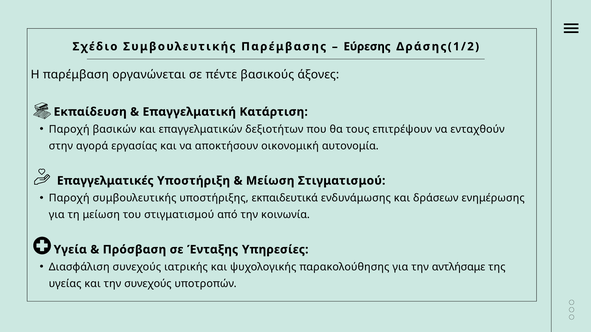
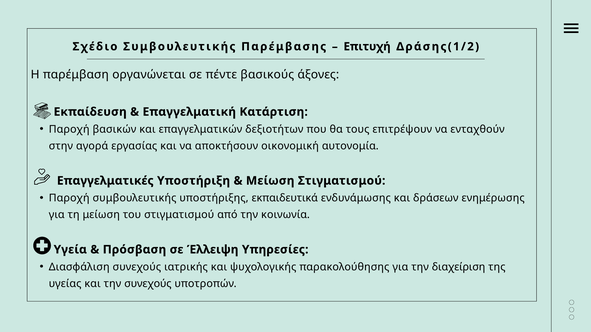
Εύρεσης: Εύρεσης -> Επιτυχή
Ένταξης: Ένταξης -> Έλλειψη
αντλήσαμε: αντλήσαμε -> διαχείριση
